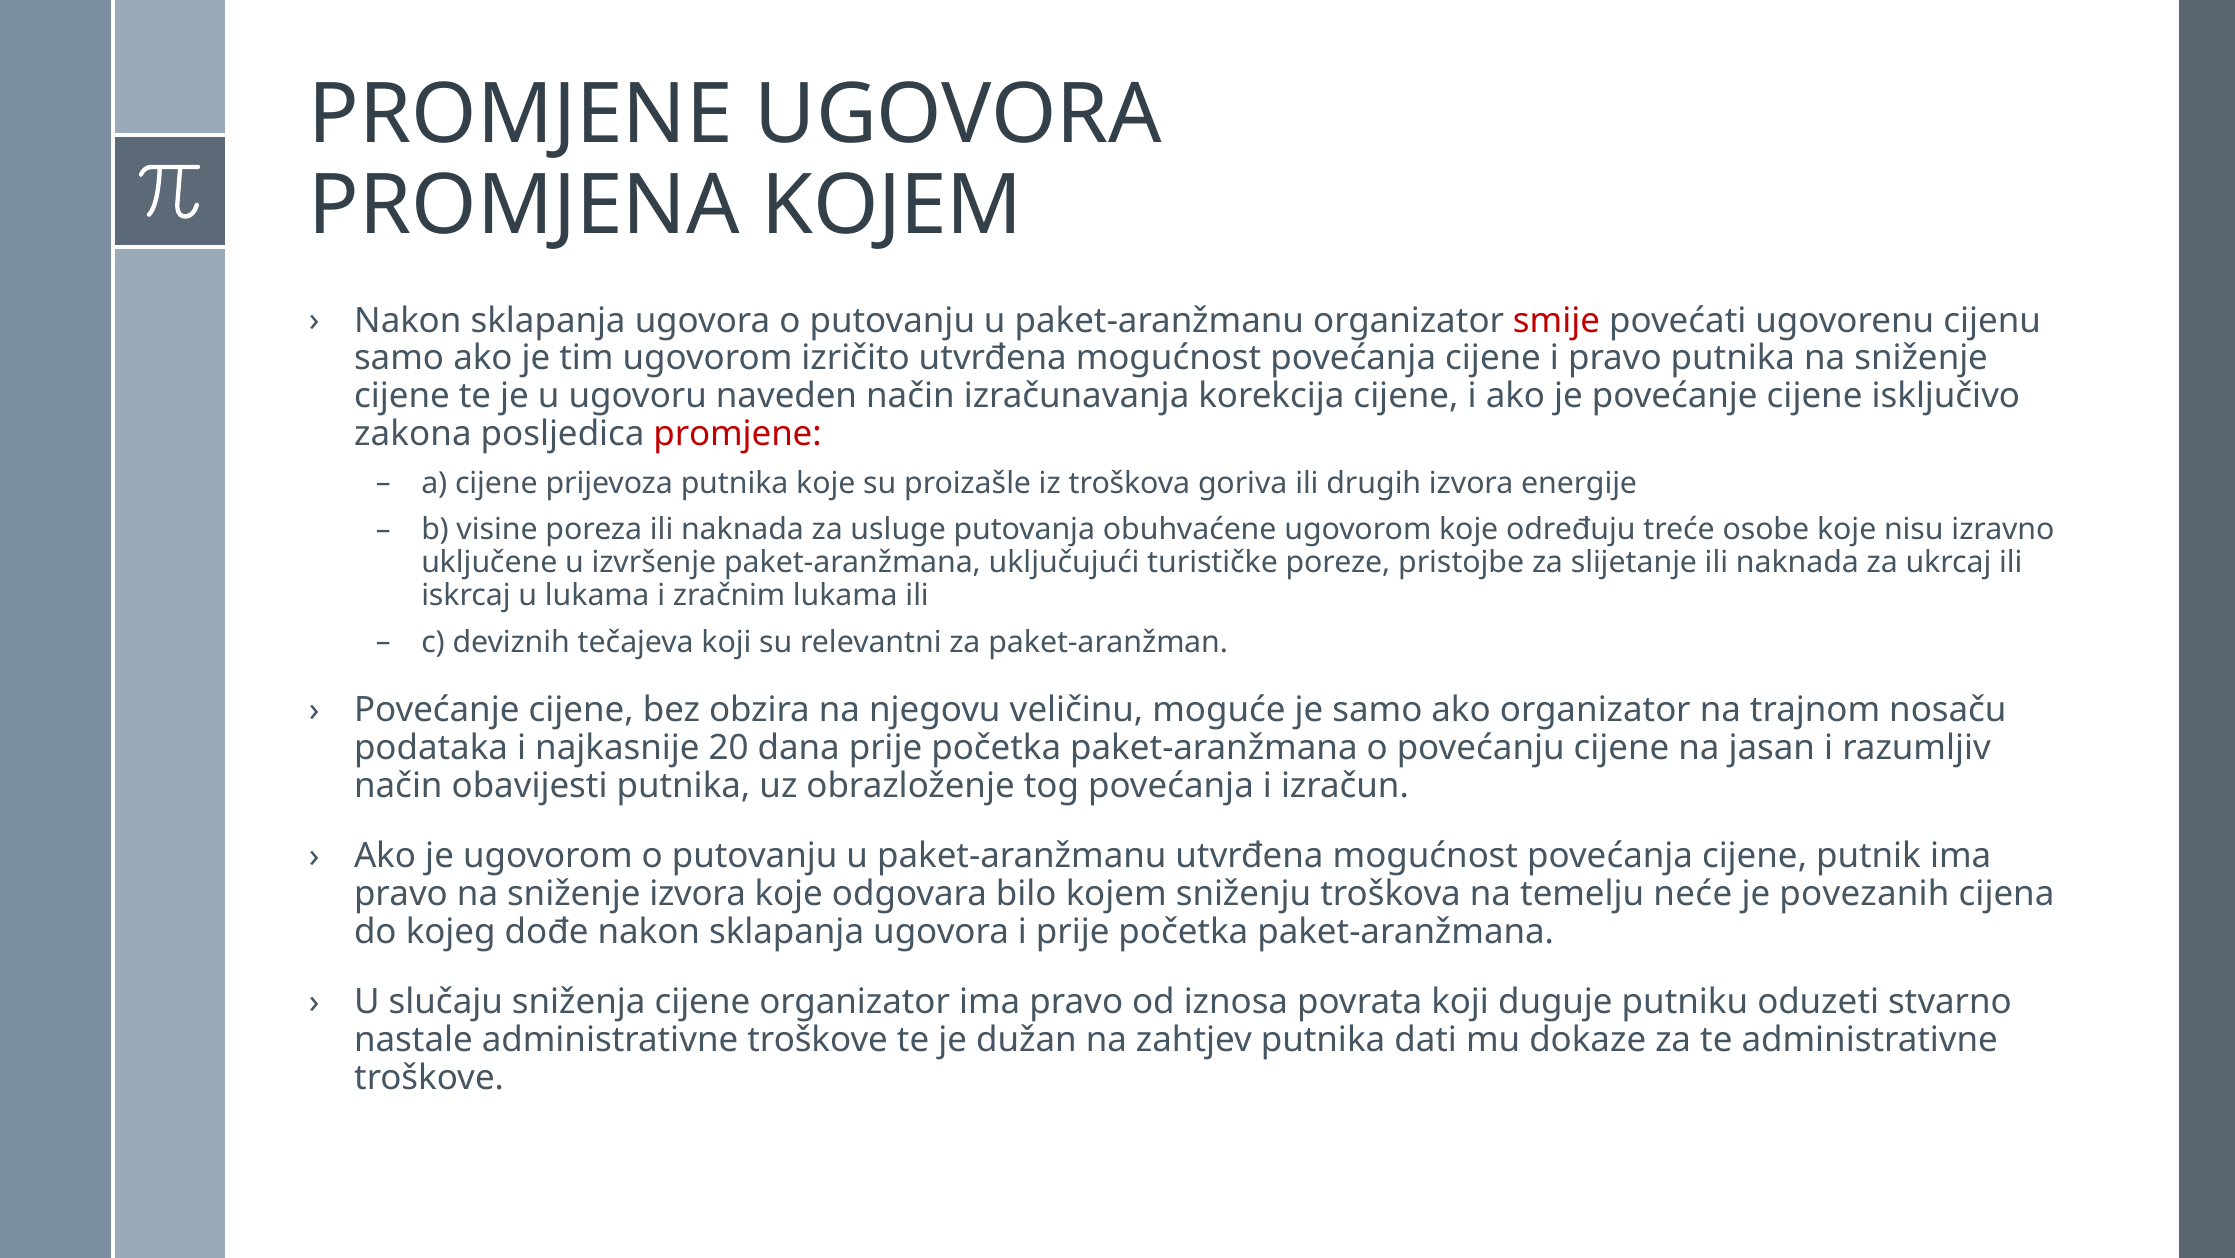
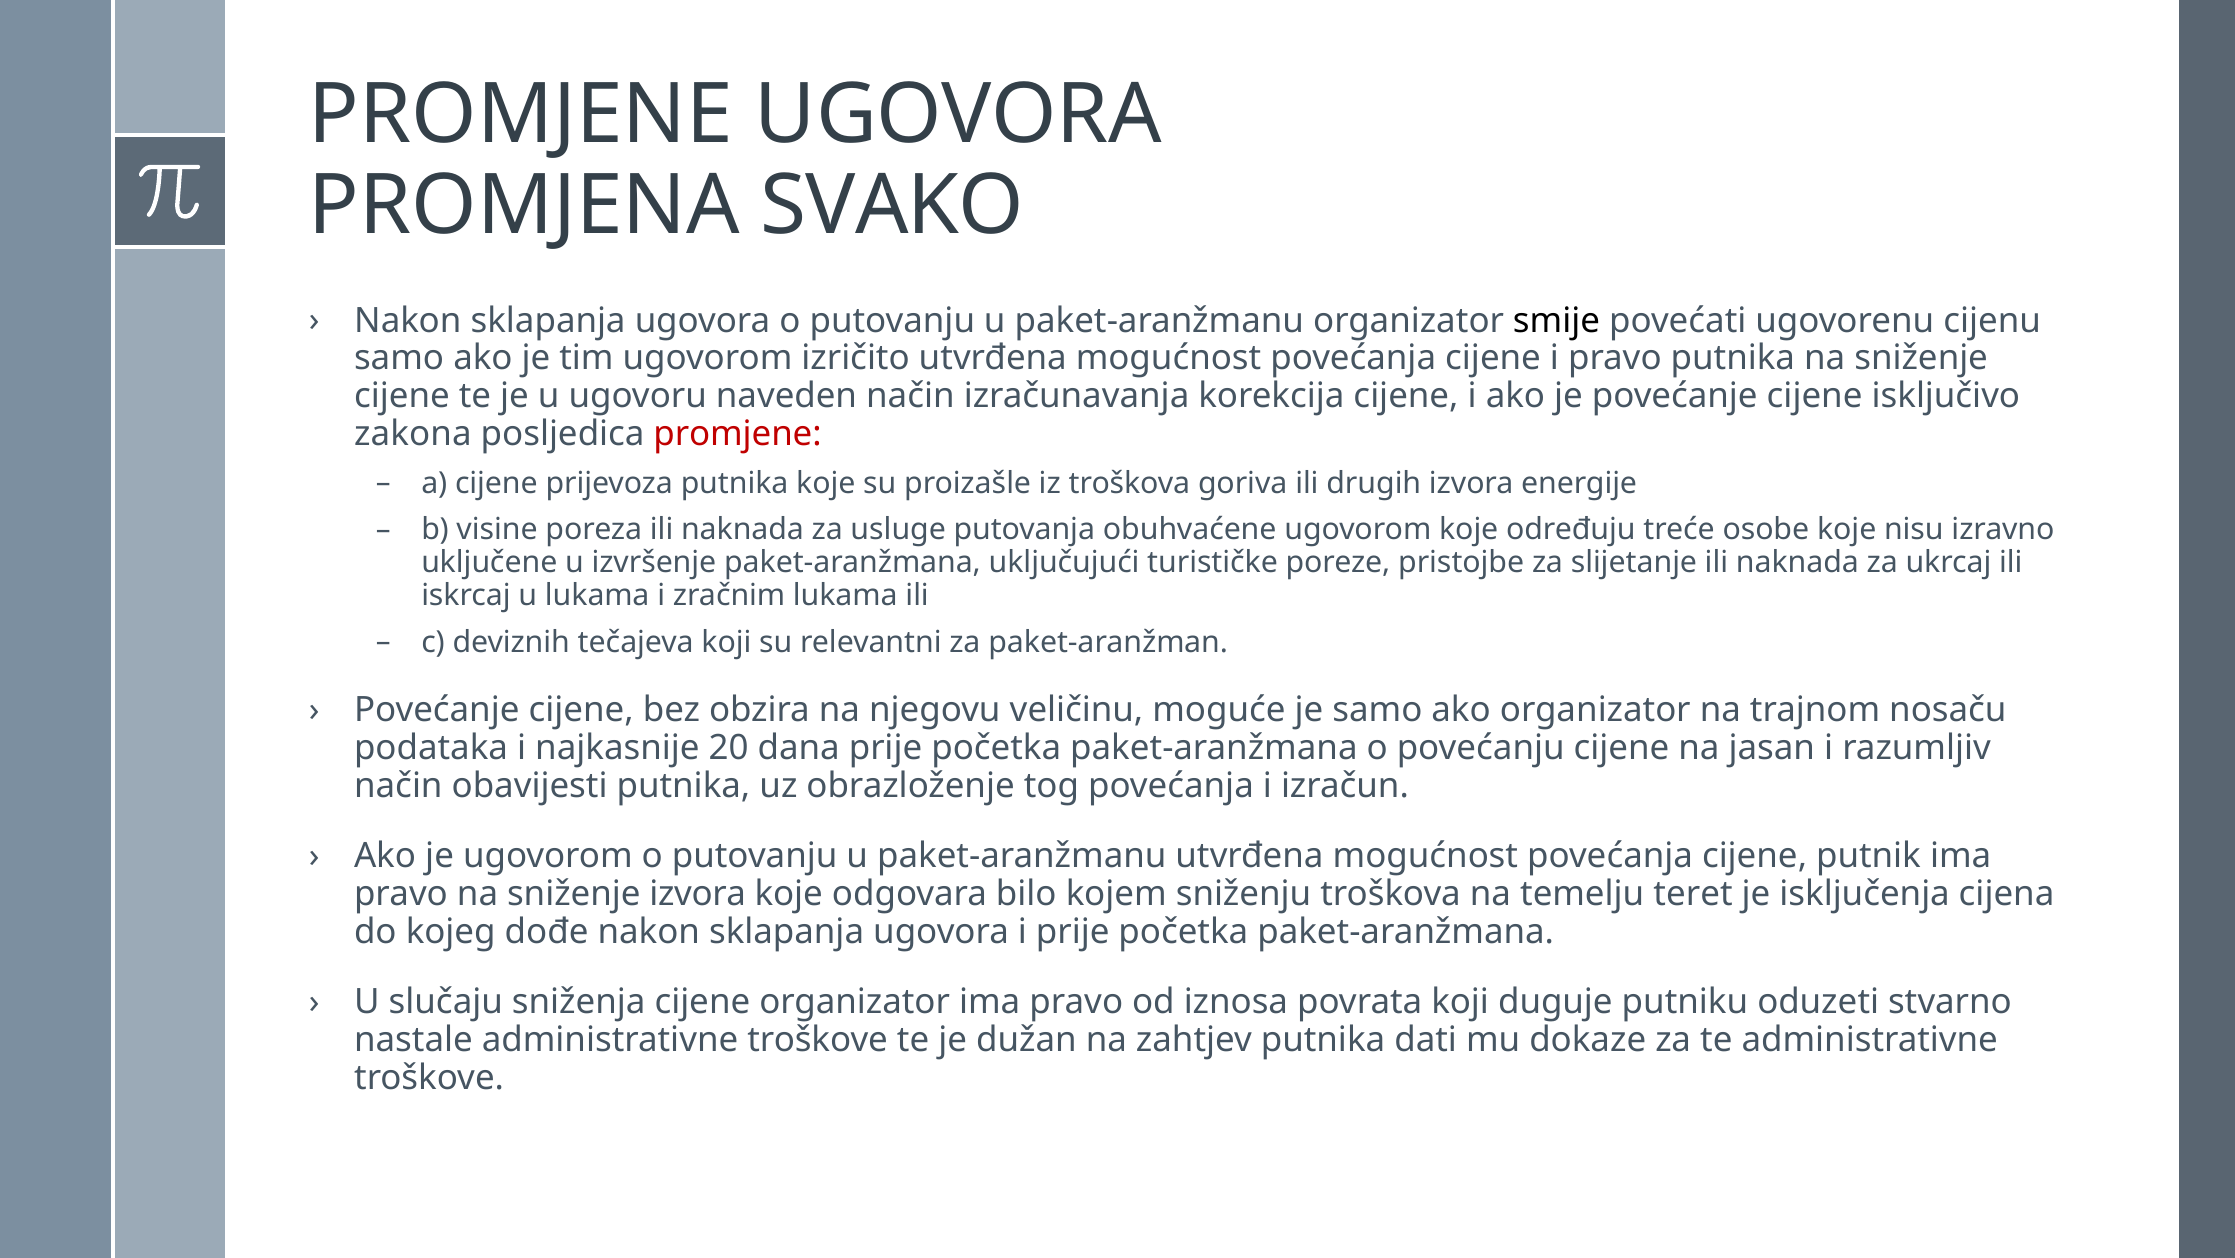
PROMJENA KOJEM: KOJEM -> SVAKO
smije colour: red -> black
neće: neće -> teret
povezanih: povezanih -> isključenja
